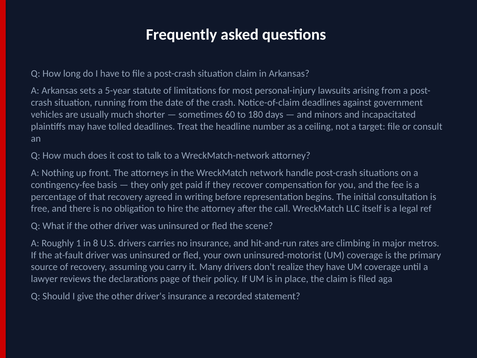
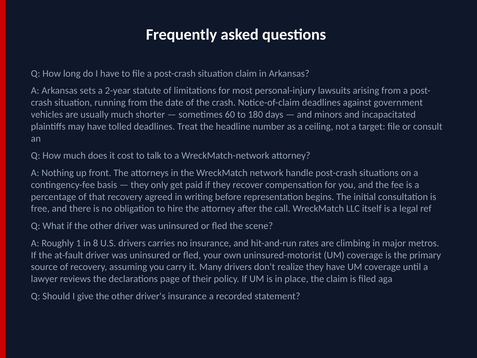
5-year: 5-year -> 2-year
